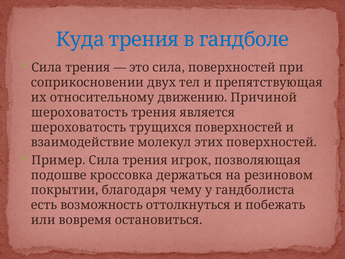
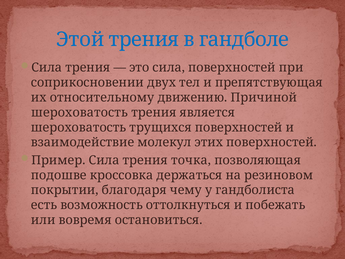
Куда: Куда -> Этой
игрок: игрок -> точка
